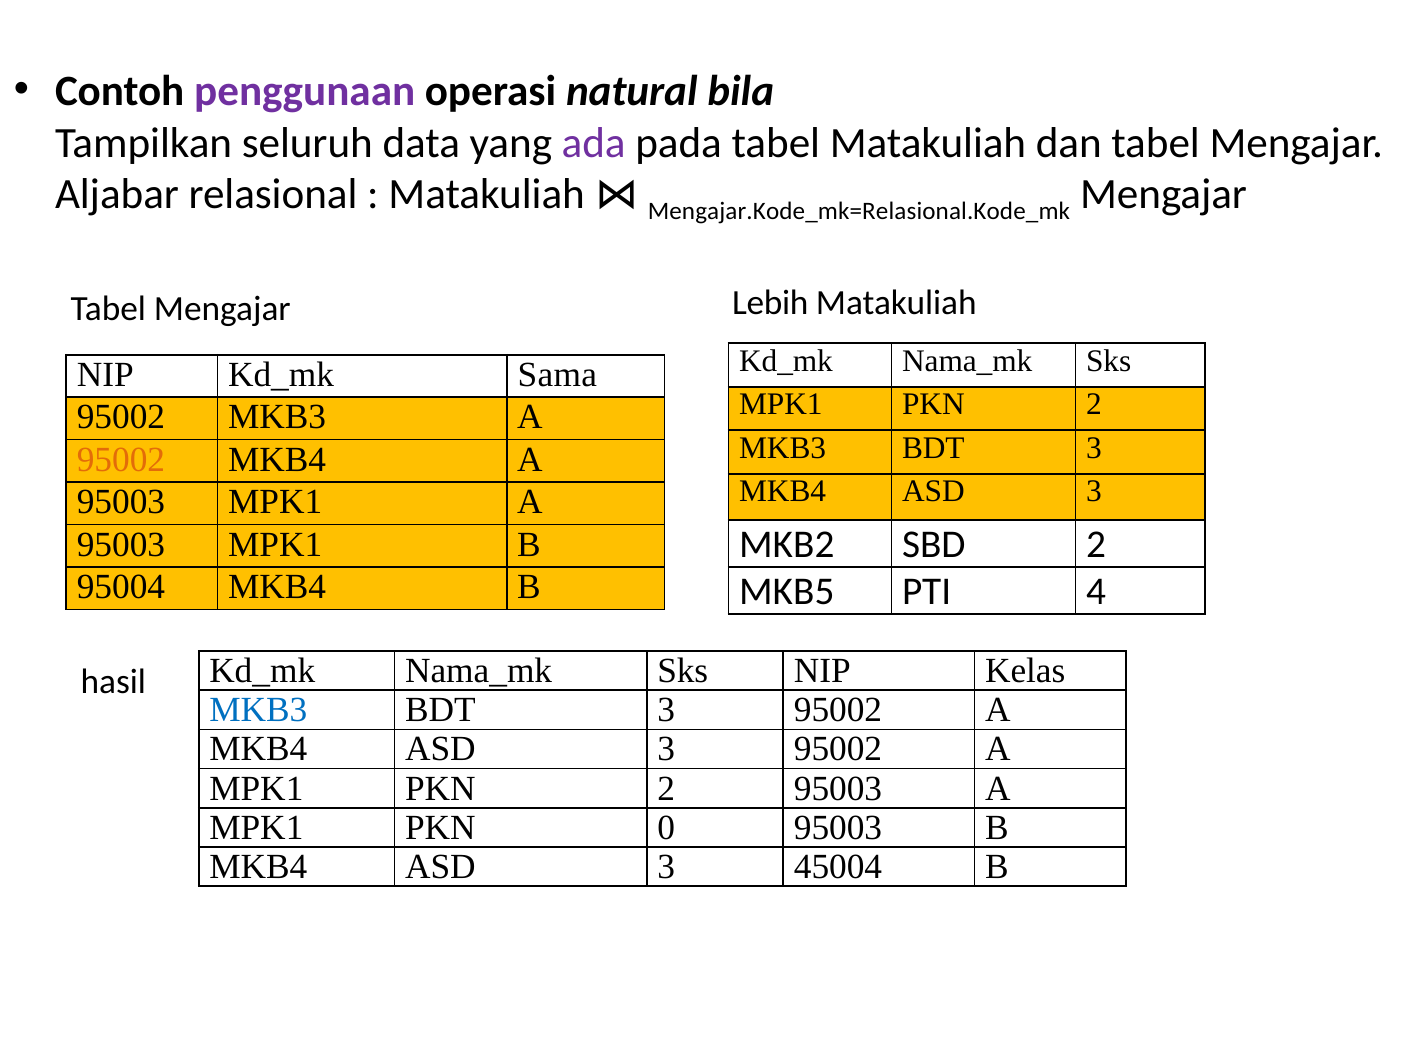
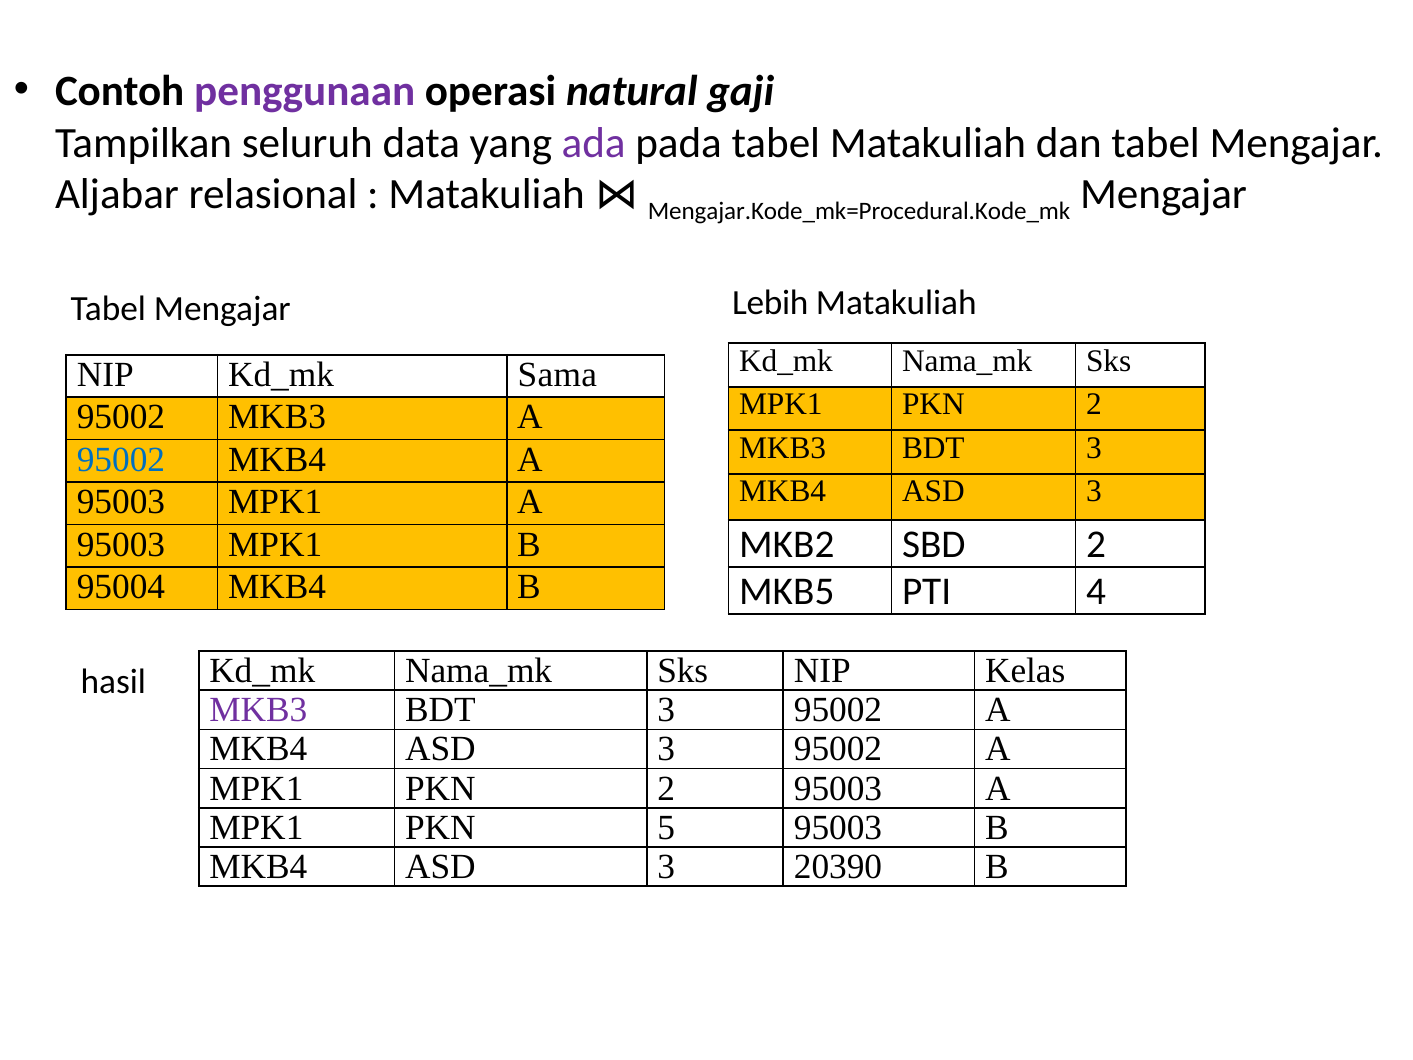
bila: bila -> gaji
Mengajar.Kode_mk=Relasional.Kode_mk: Mengajar.Kode_mk=Relasional.Kode_mk -> Mengajar.Kode_mk=Procedural.Kode_mk
95002 at (121, 459) colour: orange -> blue
MKB3 at (258, 710) colour: blue -> purple
0: 0 -> 5
45004: 45004 -> 20390
